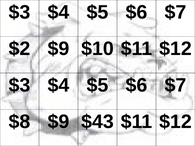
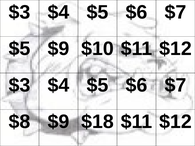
$2 at (19, 49): $2 -> $5
$43: $43 -> $18
